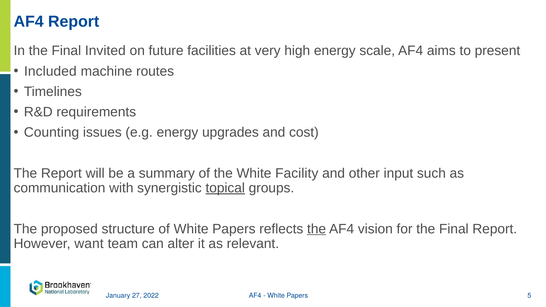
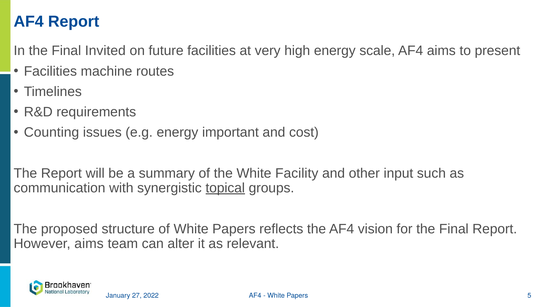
Included at (50, 71): Included -> Facilities
upgrades: upgrades -> important
the at (317, 229) underline: present -> none
However want: want -> aims
